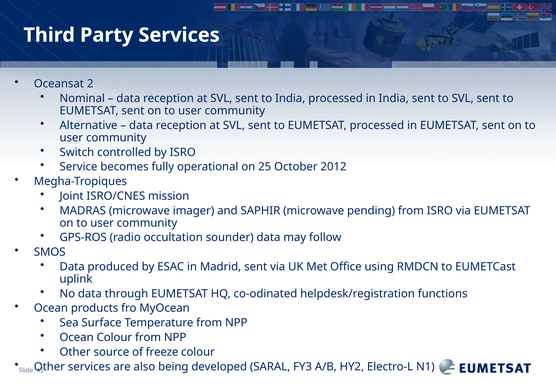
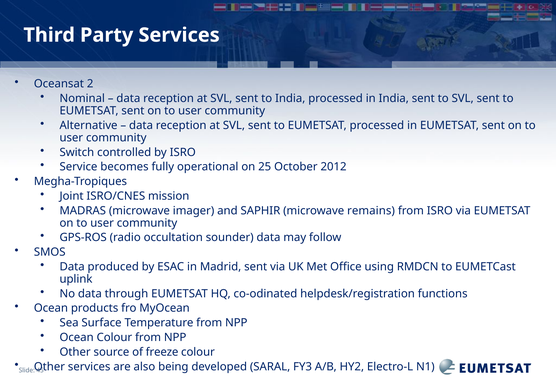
pending: pending -> remains
